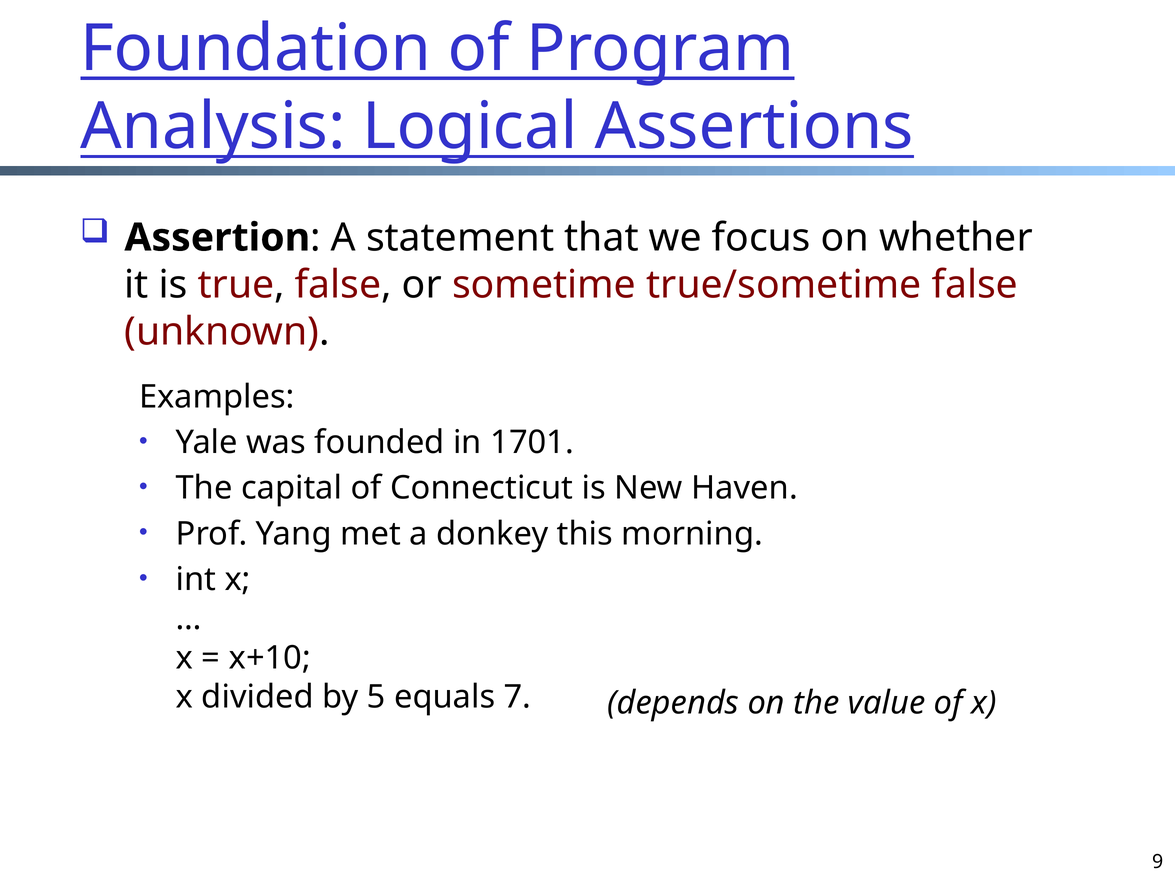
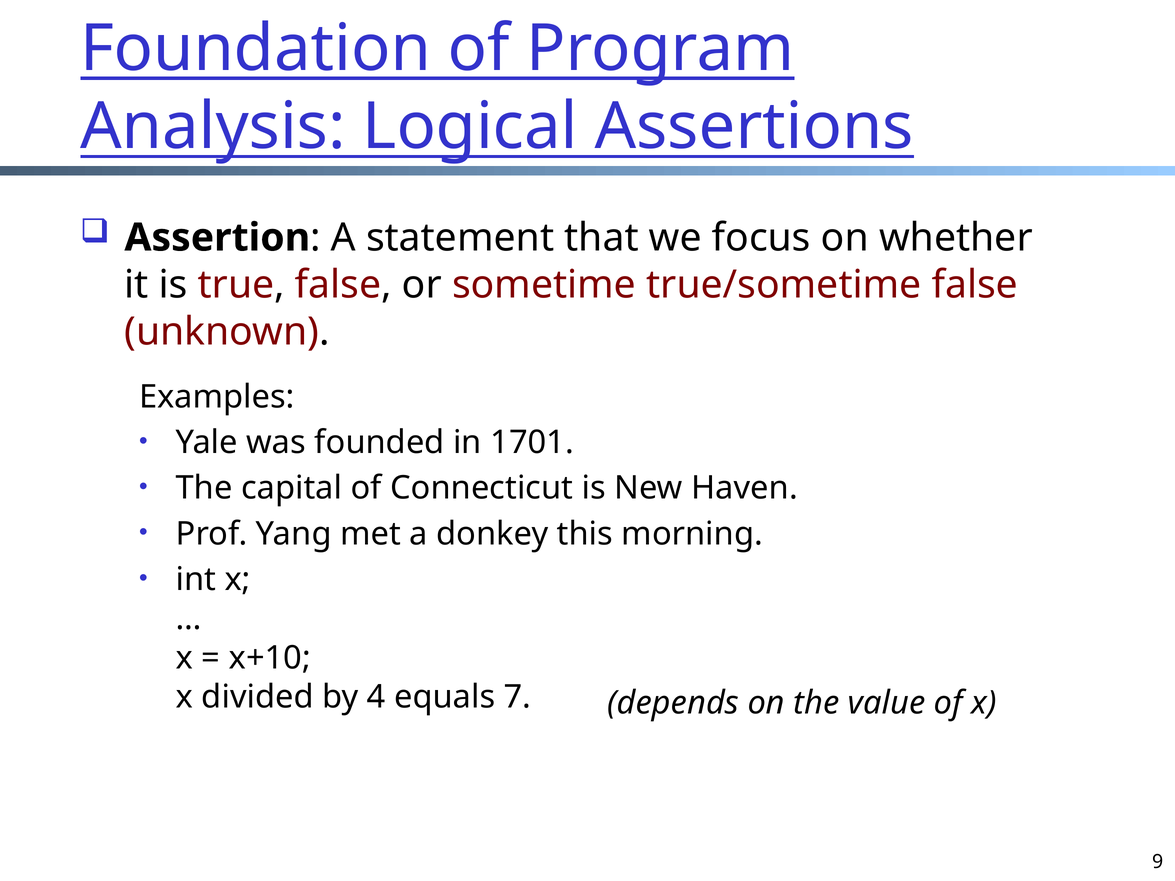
5: 5 -> 4
